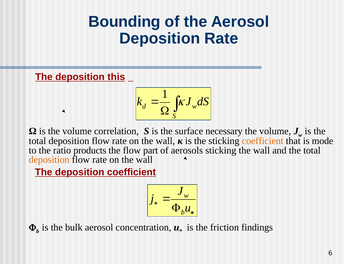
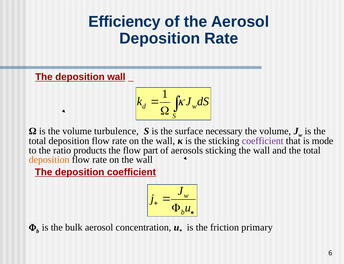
Bounding: Bounding -> Efficiency
deposition this: this -> wall
correlation: correlation -> turbulence
coefficient at (263, 141) colour: orange -> purple
findings: findings -> primary
